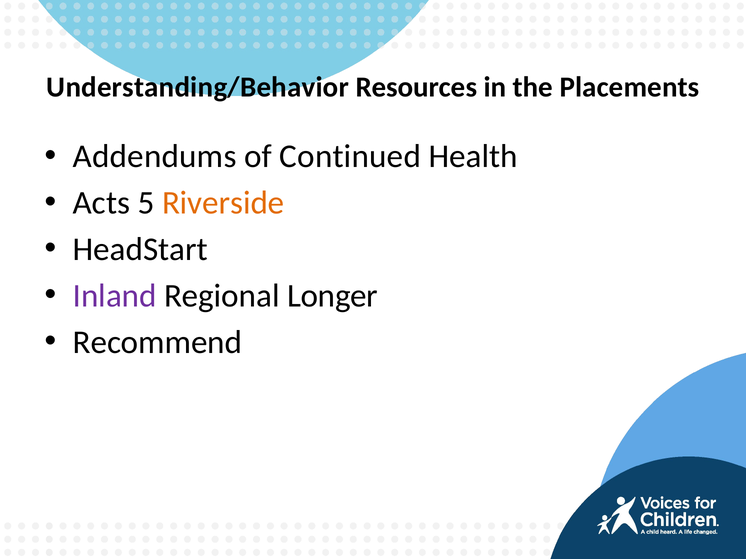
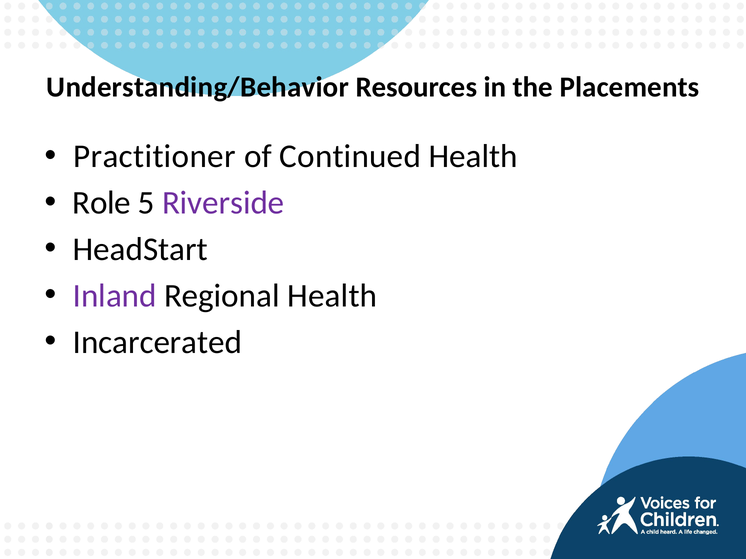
Addendums: Addendums -> Practitioner
Acts: Acts -> Role
Riverside colour: orange -> purple
Regional Longer: Longer -> Health
Recommend: Recommend -> Incarcerated
